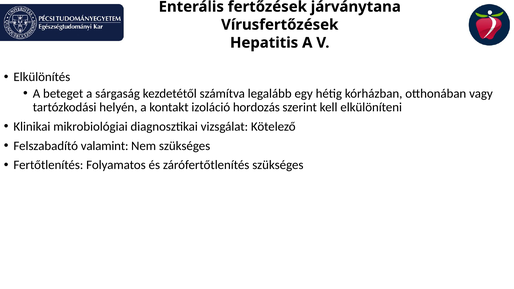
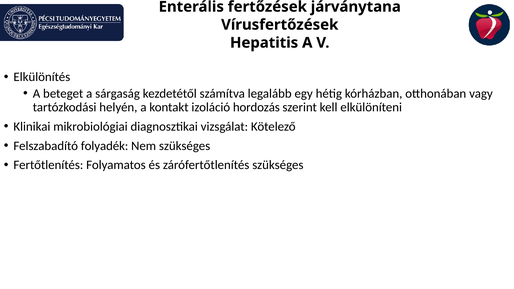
valamint: valamint -> folyadék
